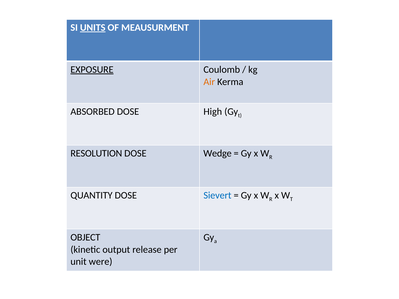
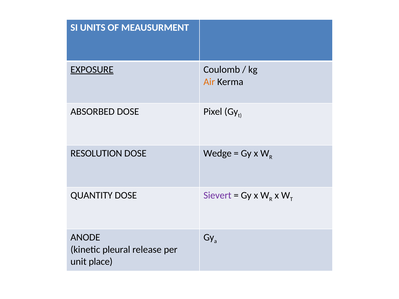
UNITS underline: present -> none
High: High -> Pixel
Sievert colour: blue -> purple
OBJECT: OBJECT -> ANODE
output: output -> pleural
were: were -> place
